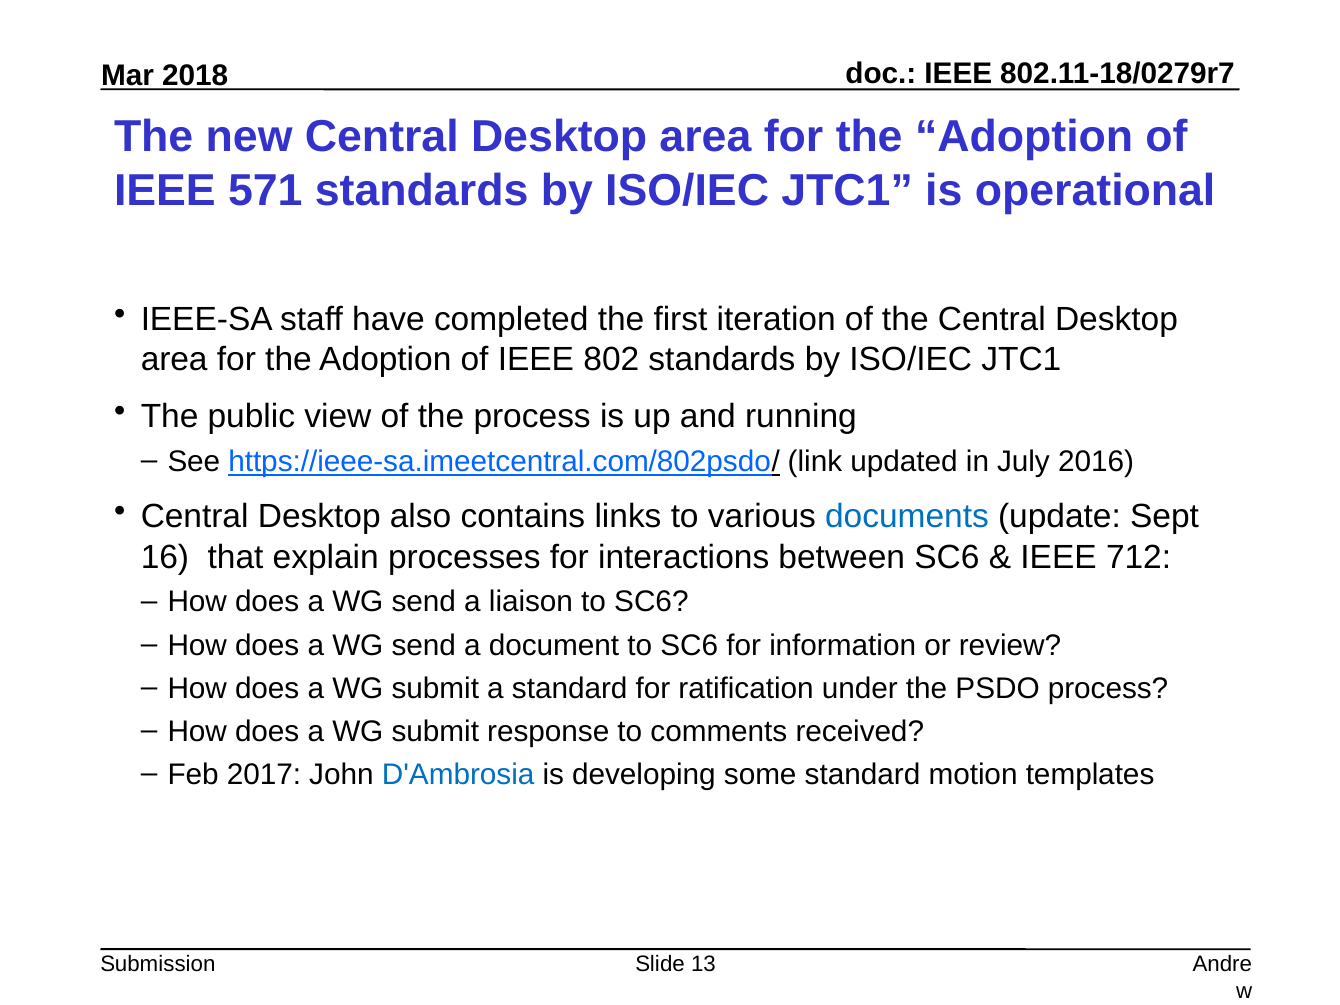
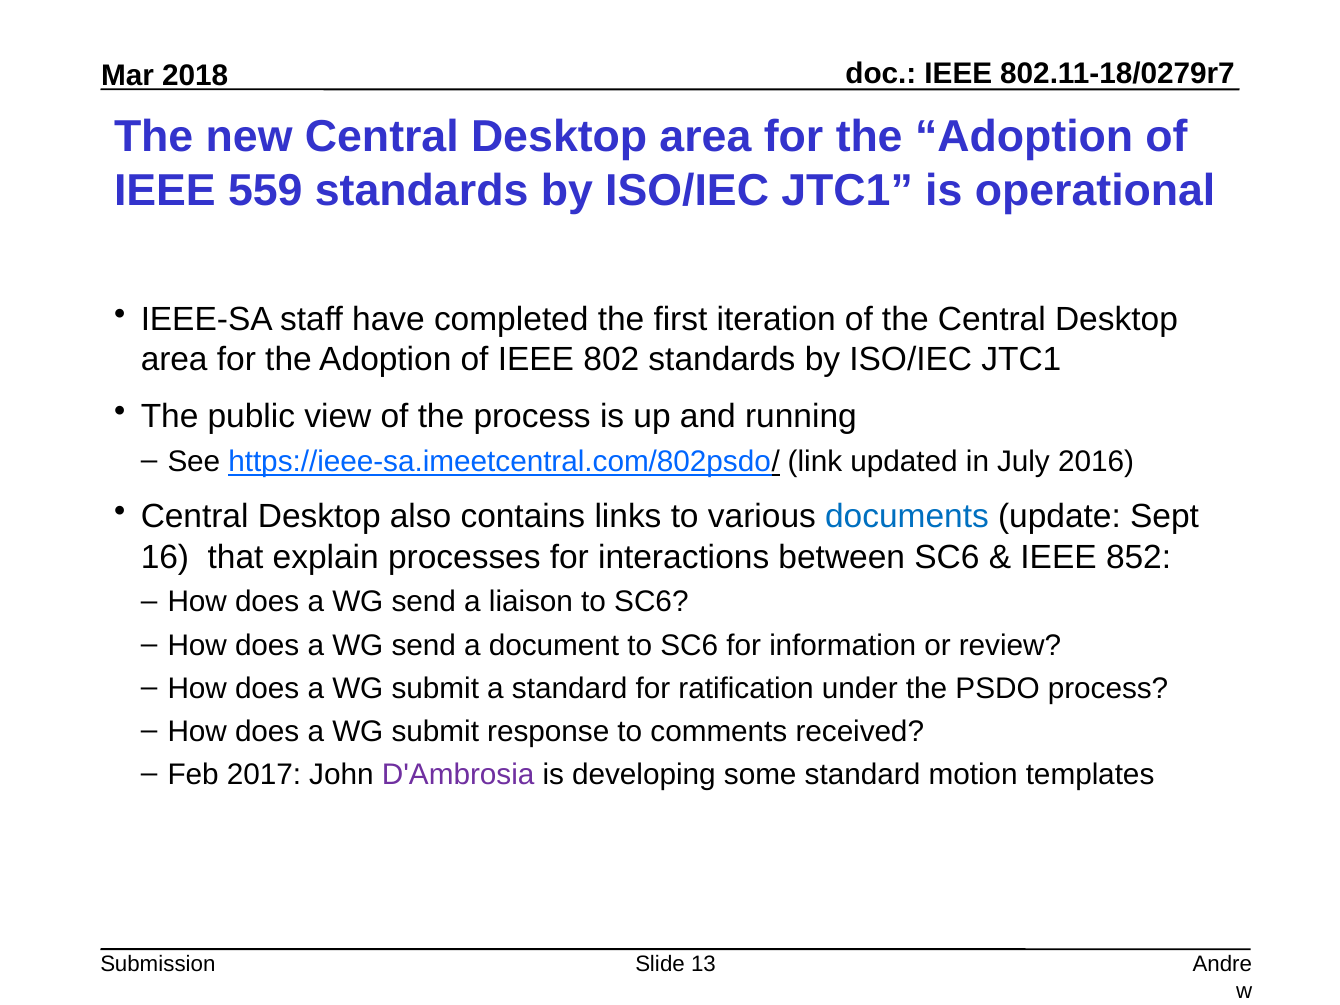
571: 571 -> 559
712: 712 -> 852
D'Ambrosia colour: blue -> purple
